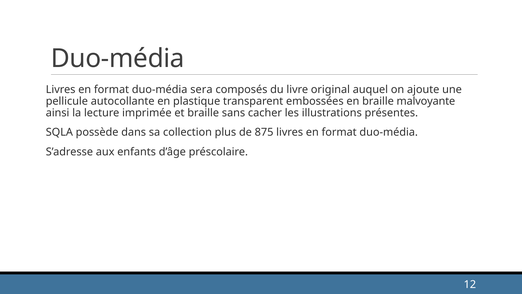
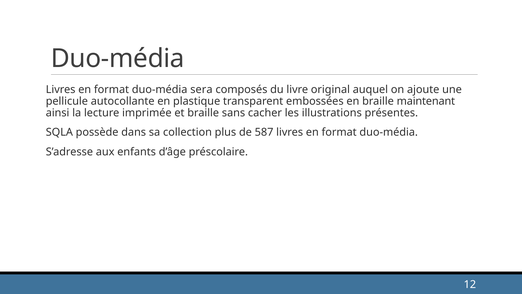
malvoyante: malvoyante -> maintenant
875: 875 -> 587
